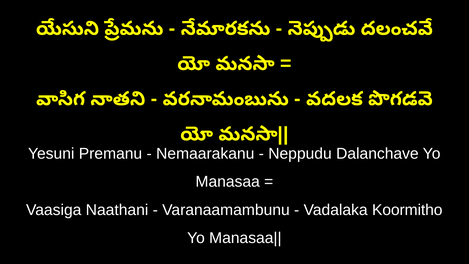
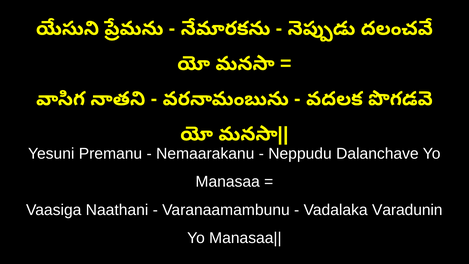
Koormitho: Koormitho -> Varadunin
